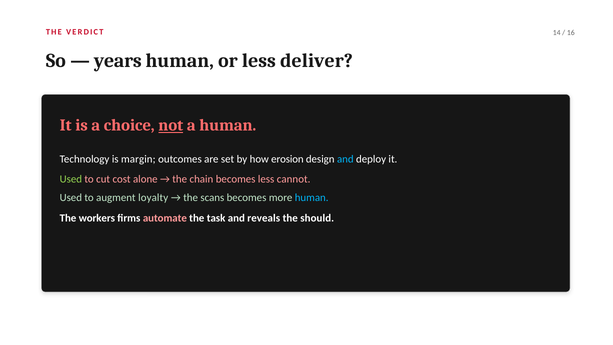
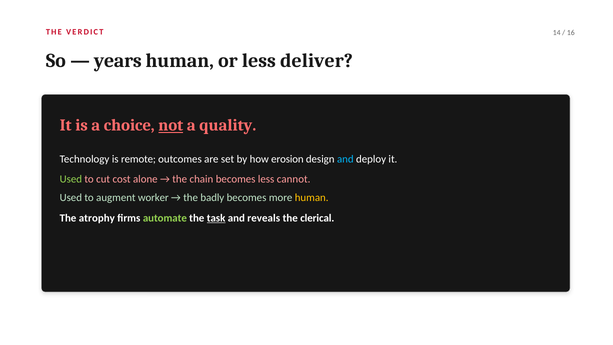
a human: human -> quality
margin: margin -> remote
loyalty: loyalty -> worker
scans: scans -> badly
human at (312, 198) colour: light blue -> yellow
workers: workers -> atrophy
automate colour: pink -> light green
task underline: none -> present
should: should -> clerical
